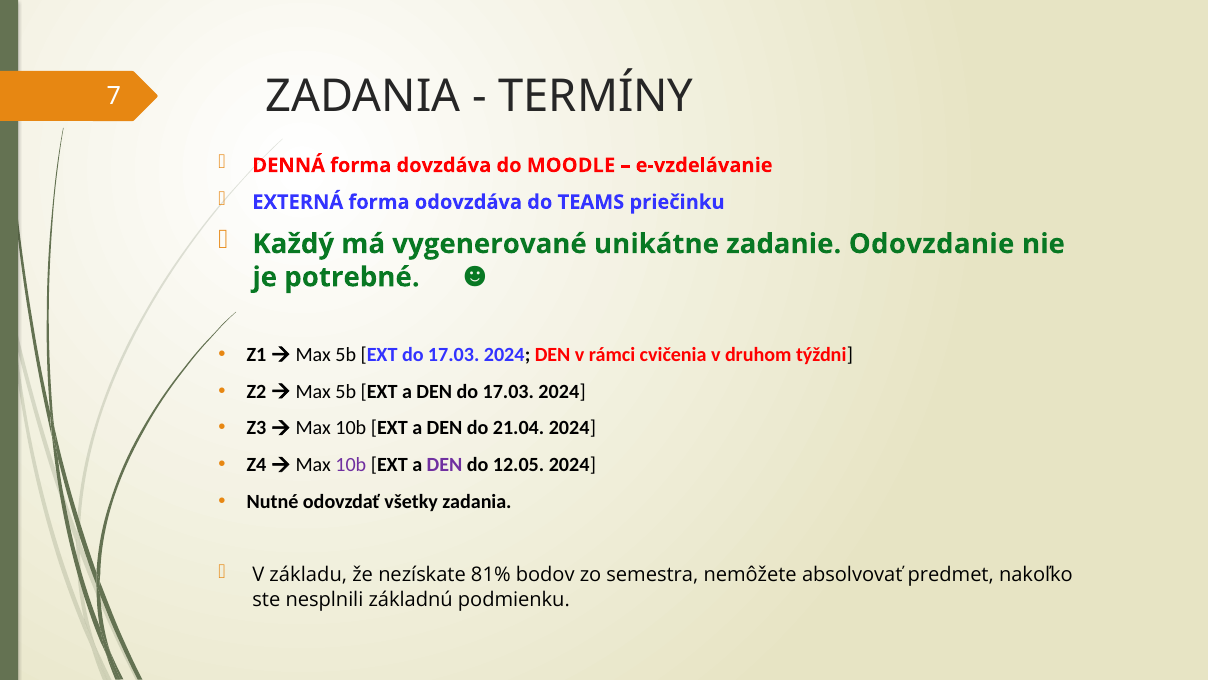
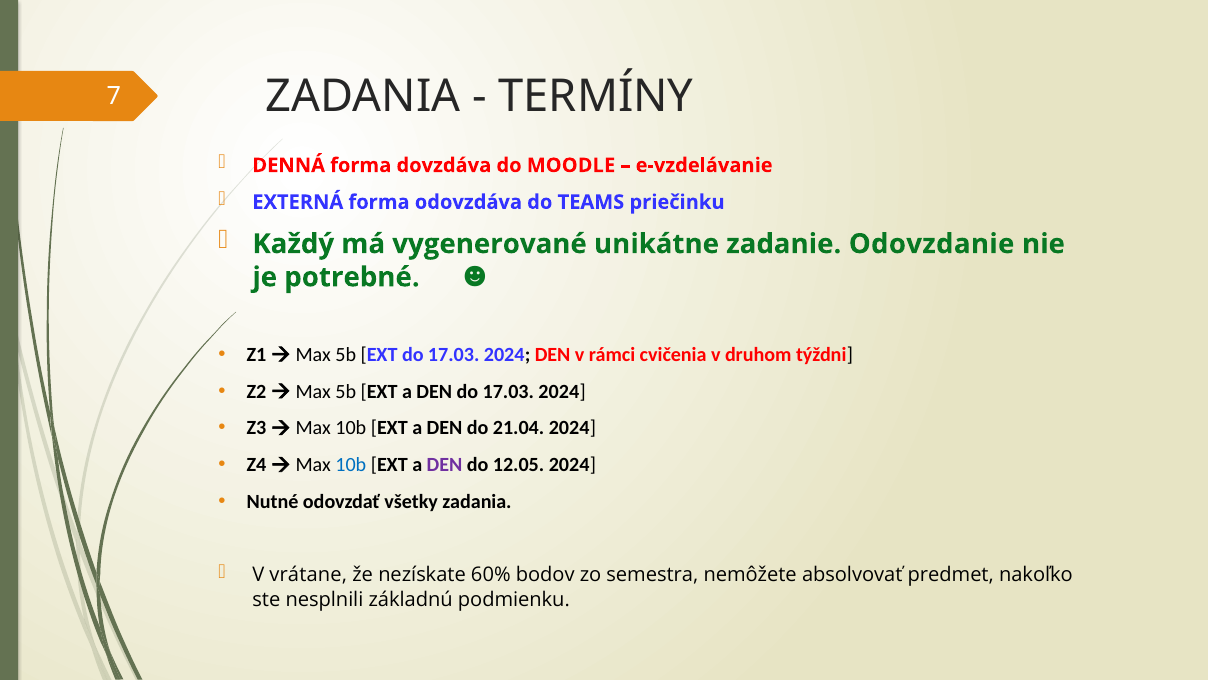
10b at (351, 465) colour: purple -> blue
základu: základu -> vrátane
81%: 81% -> 60%
